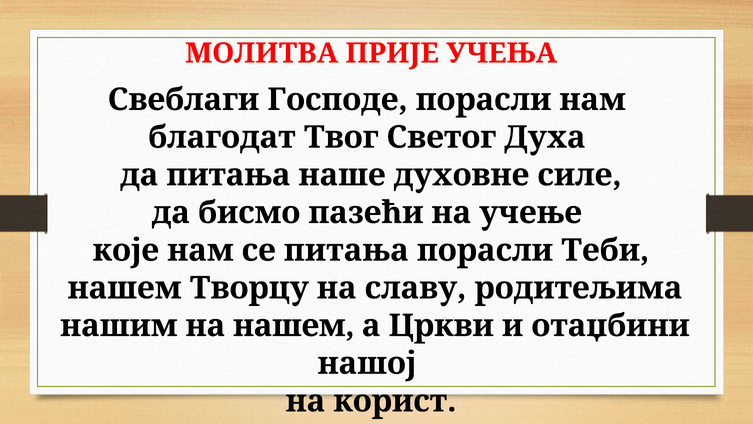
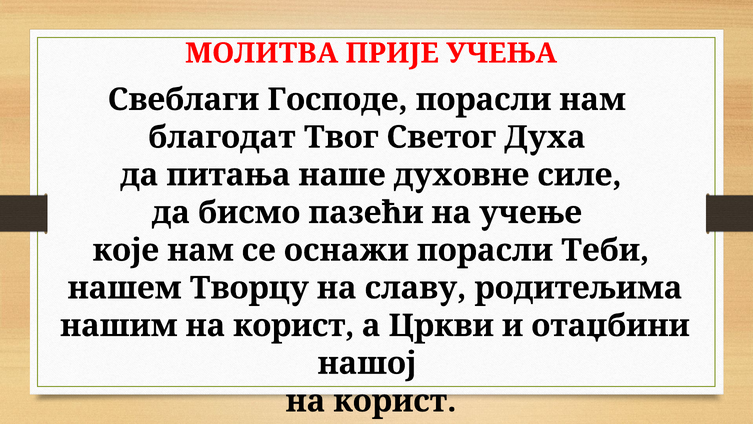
се питања: питања -> оснажи
нашим на нашем: нашем -> корист
